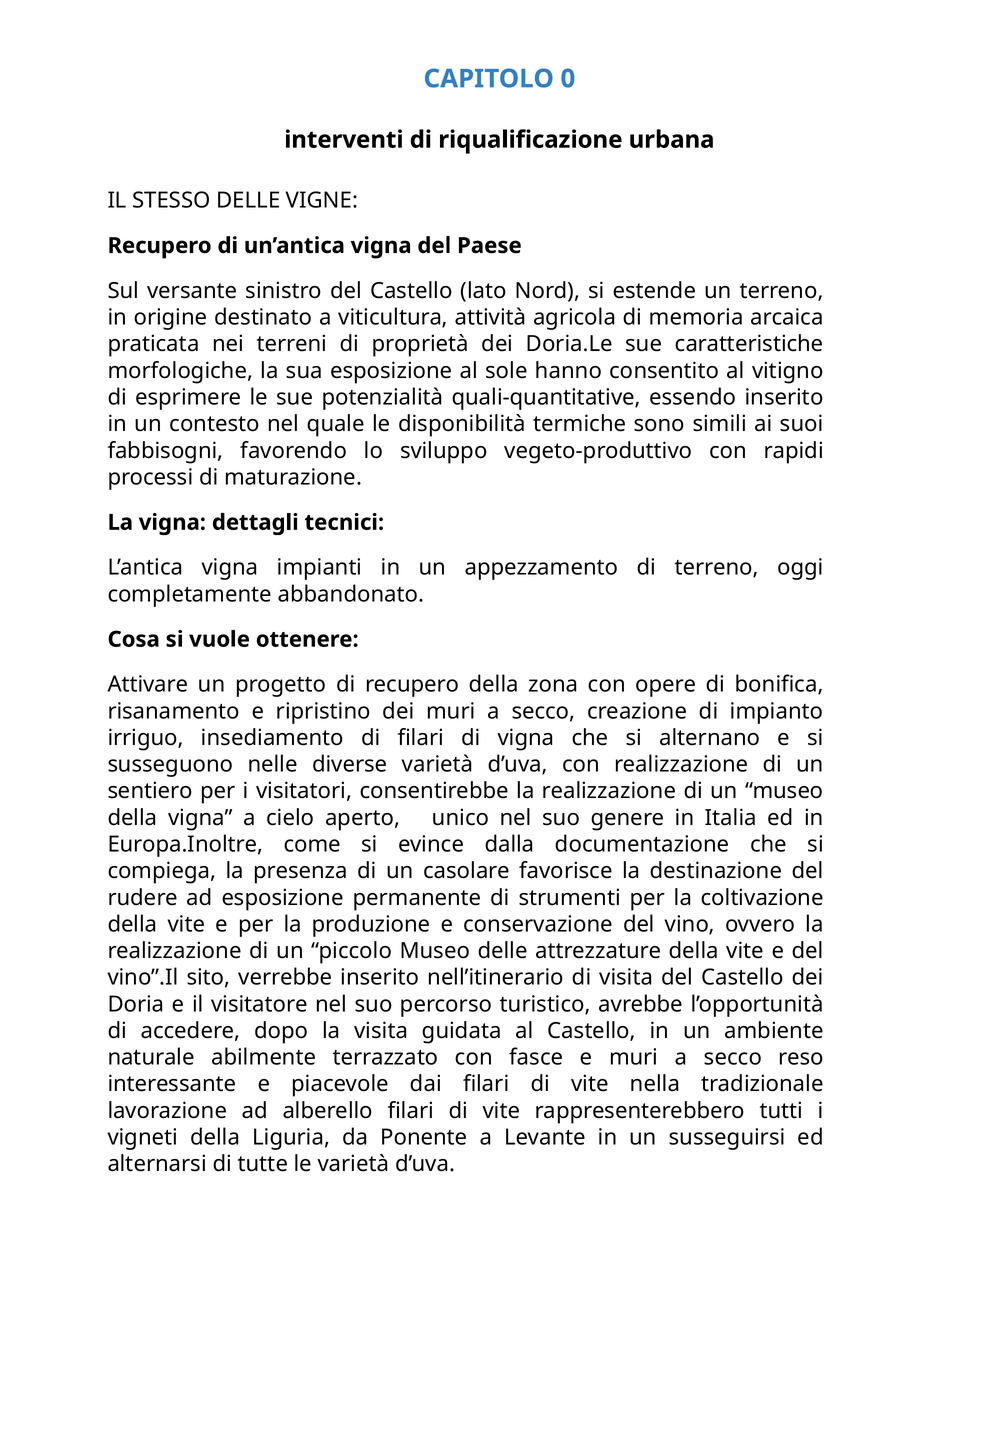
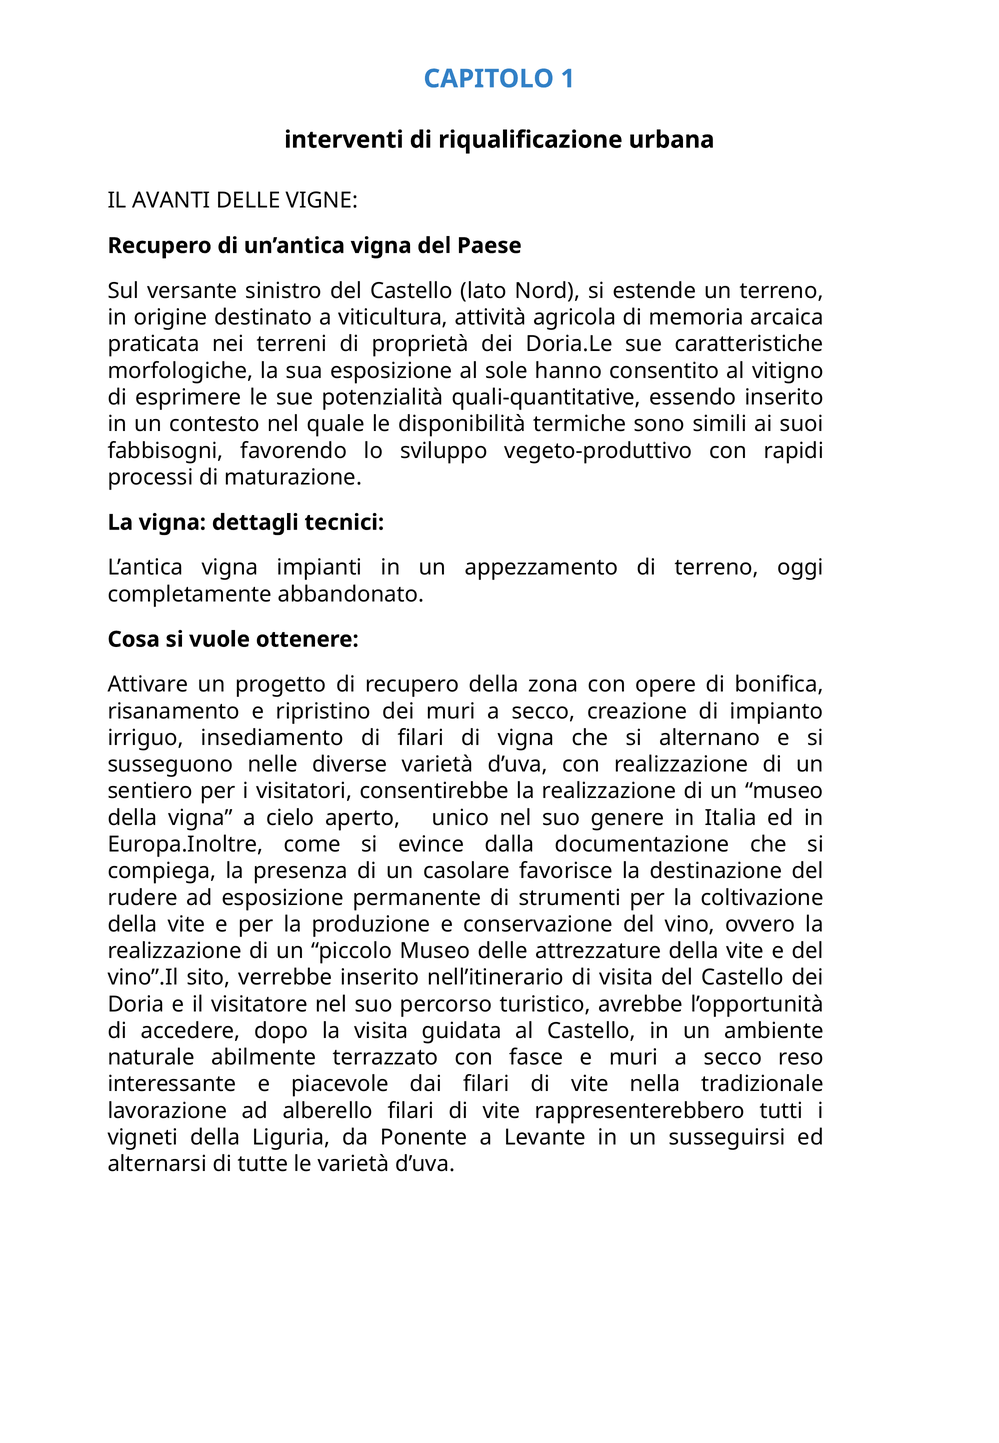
0: 0 -> 1
STESSO: STESSO -> AVANTI
